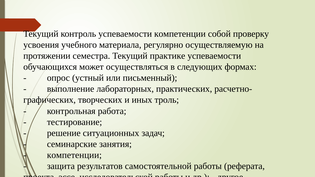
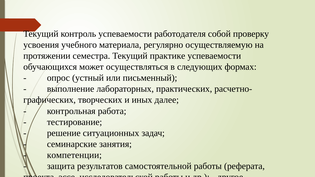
успеваемости компетенции: компетенции -> работодателя
троль: троль -> далее
